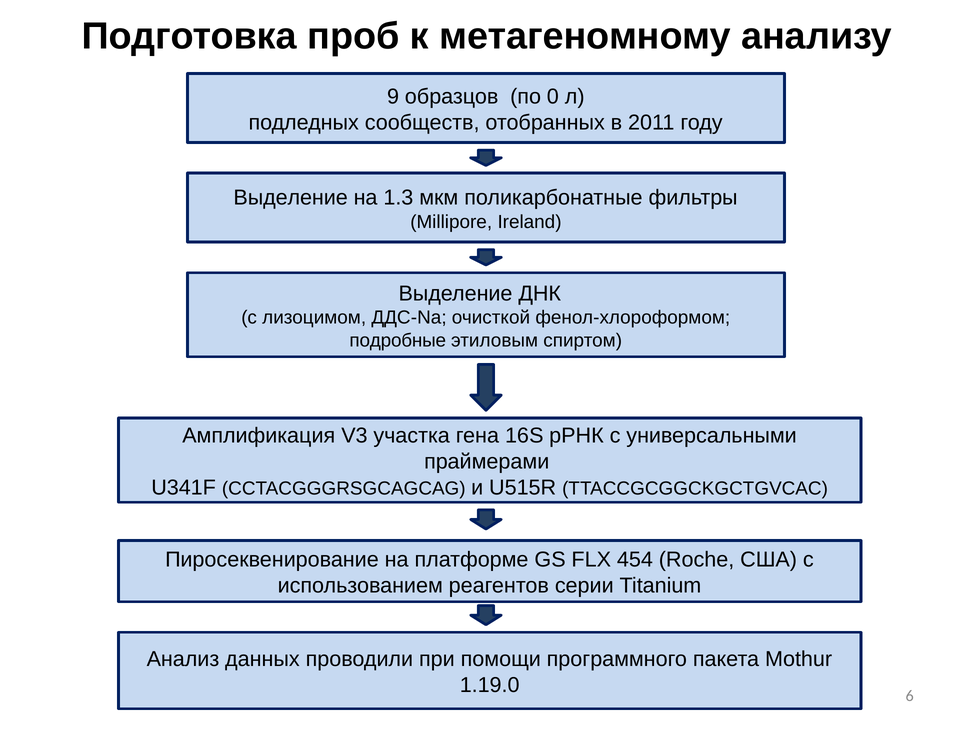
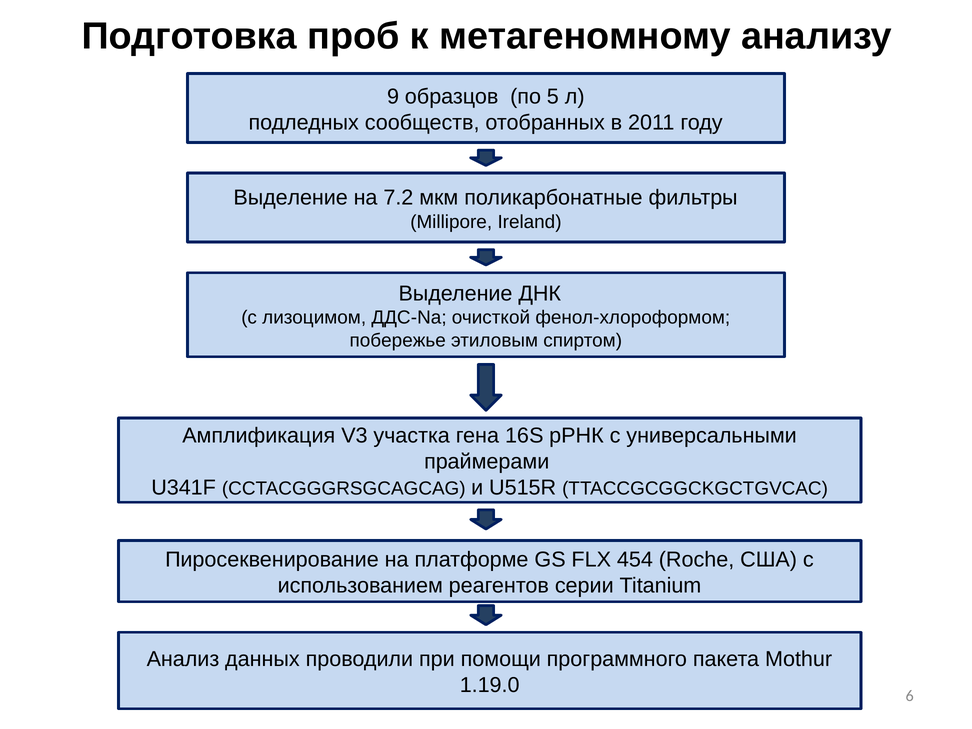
0: 0 -> 5
1.3: 1.3 -> 7.2
подробные: подробные -> побережье
